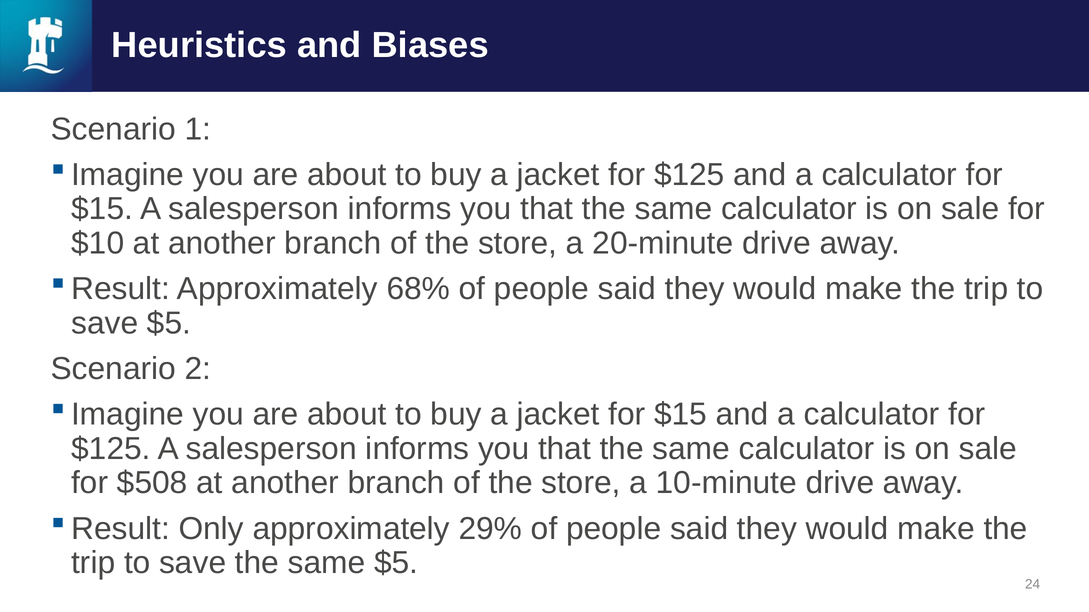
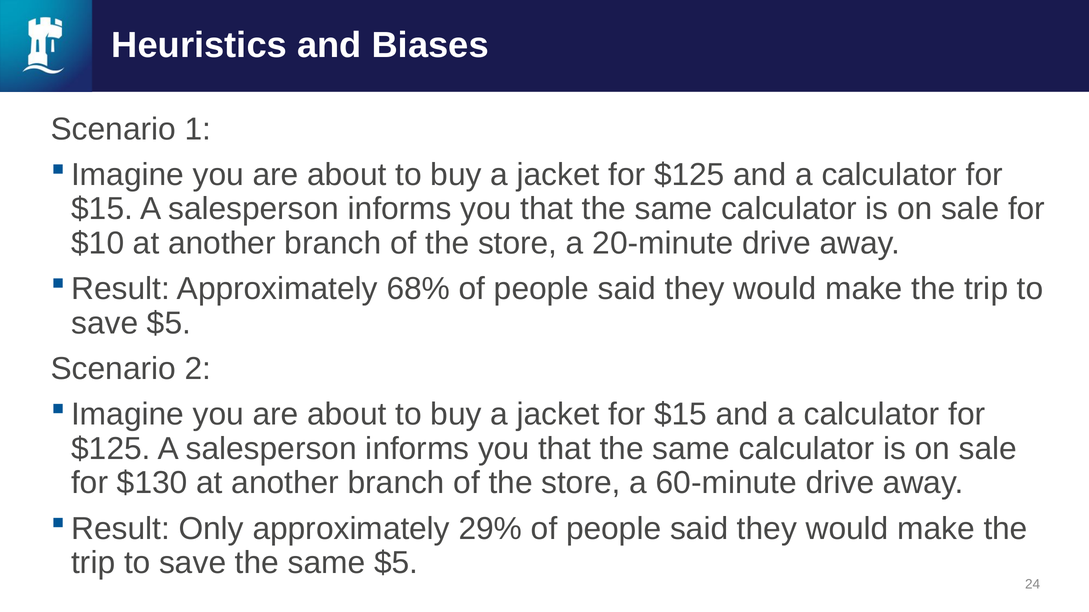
$508: $508 -> $130
10-minute: 10-minute -> 60-minute
